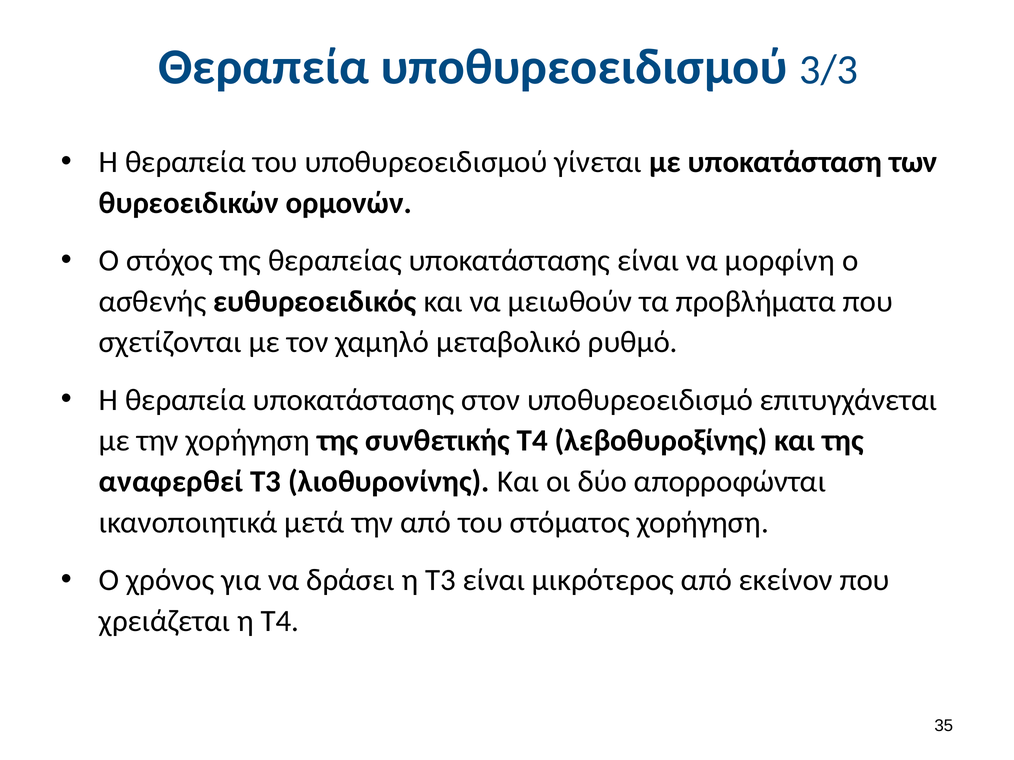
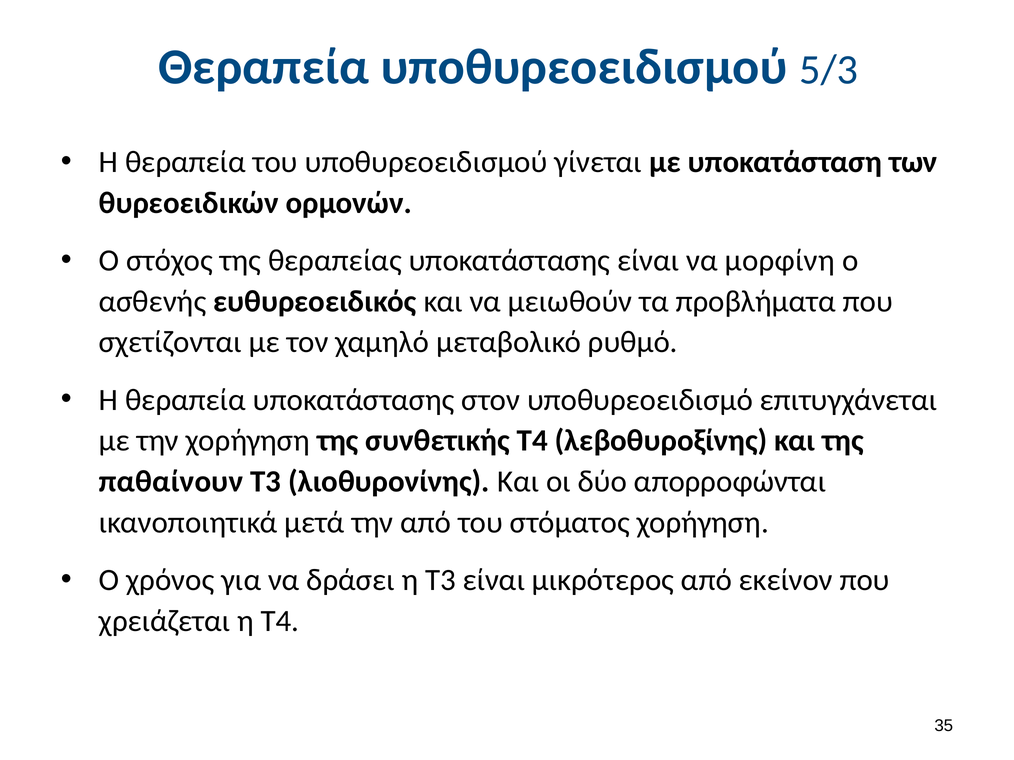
3/3: 3/3 -> 5/3
αναφερθεί: αναφερθεί -> παθαίνουν
